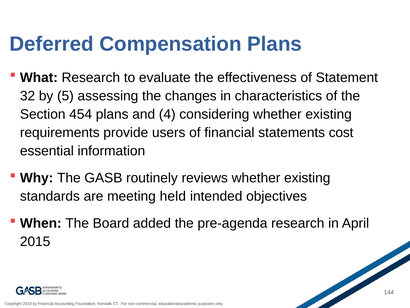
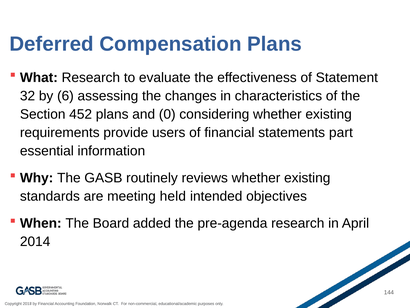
5: 5 -> 6
454: 454 -> 452
4: 4 -> 0
cost: cost -> part
2015: 2015 -> 2014
